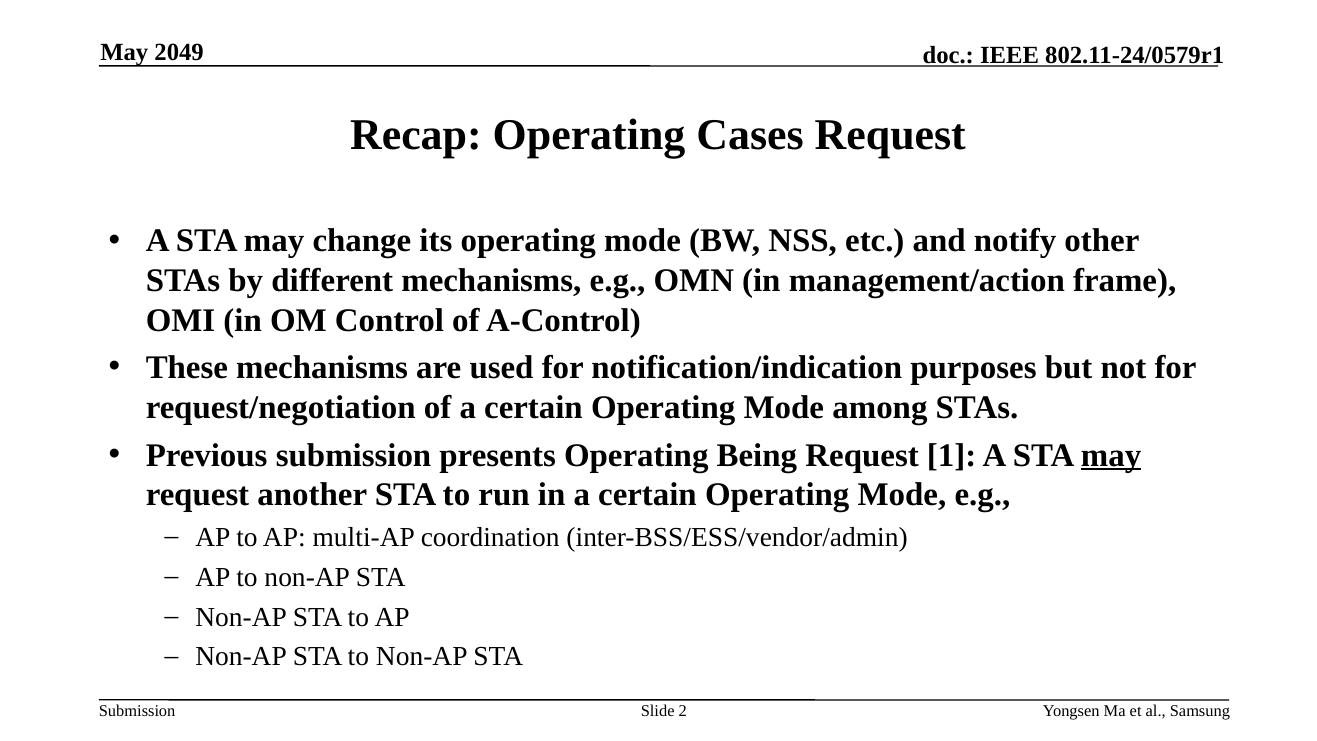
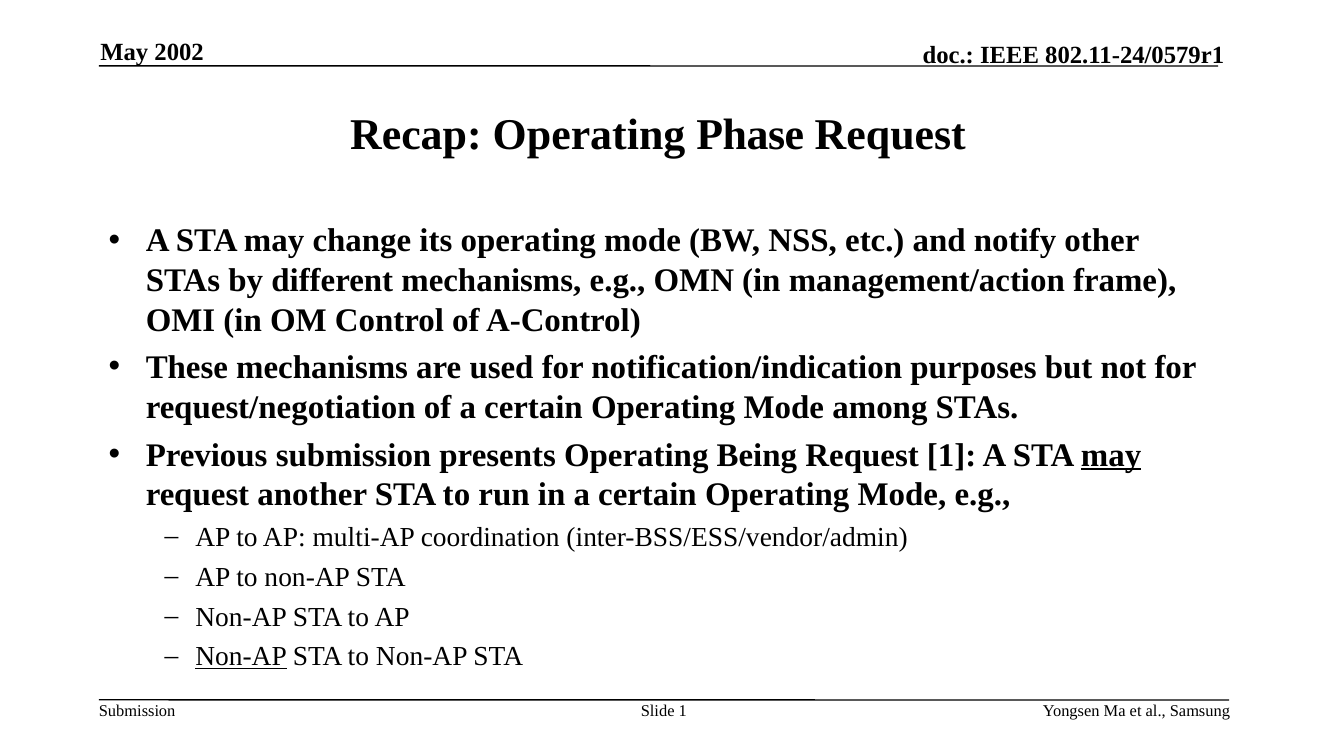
2049: 2049 -> 2002
Cases: Cases -> Phase
Non-AP at (241, 657) underline: none -> present
Slide 2: 2 -> 1
